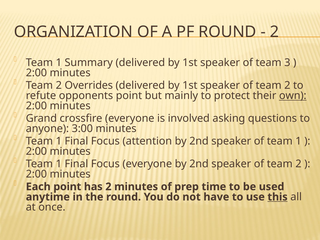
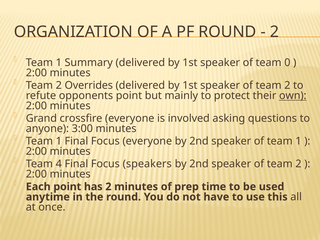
3: 3 -> 0
Focus attention: attention -> everyone
1 at (59, 164): 1 -> 4
Focus everyone: everyone -> speakers
this underline: present -> none
